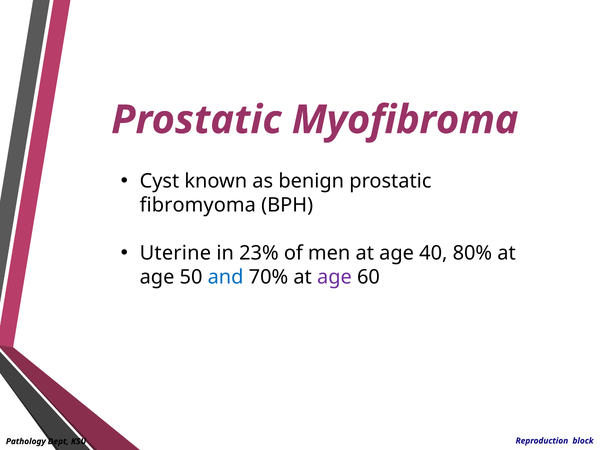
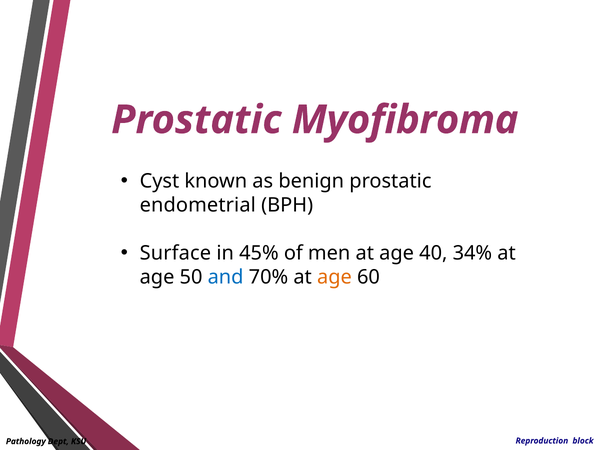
fibromyoma: fibromyoma -> endometrial
Uterine: Uterine -> Surface
23%: 23% -> 45%
80%: 80% -> 34%
age at (334, 277) colour: purple -> orange
